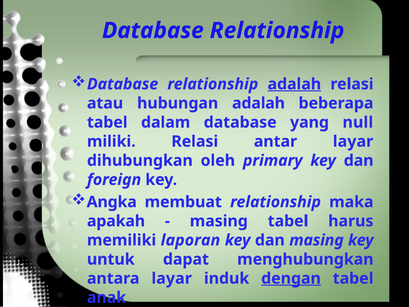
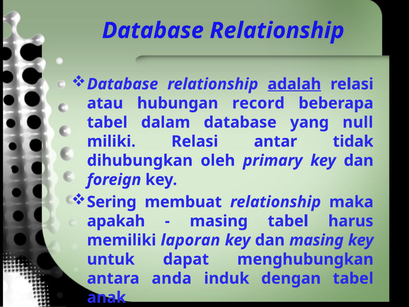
hubungan adalah: adalah -> record
antar layar: layar -> tidak
Angka: Angka -> Sering
antara layar: layar -> anda
dengan underline: present -> none
